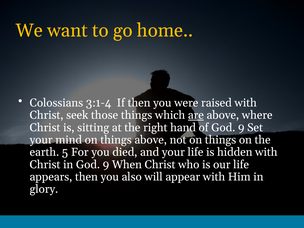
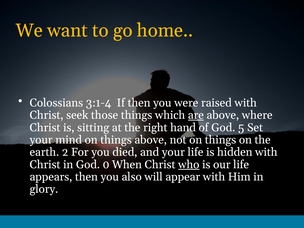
of God 9: 9 -> 5
5: 5 -> 2
in God 9: 9 -> 0
who underline: none -> present
